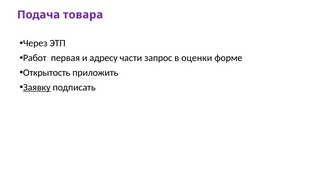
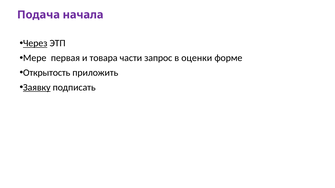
товара: товара -> начала
Через underline: none -> present
Работ: Работ -> Мере
адресу: адресу -> товара
